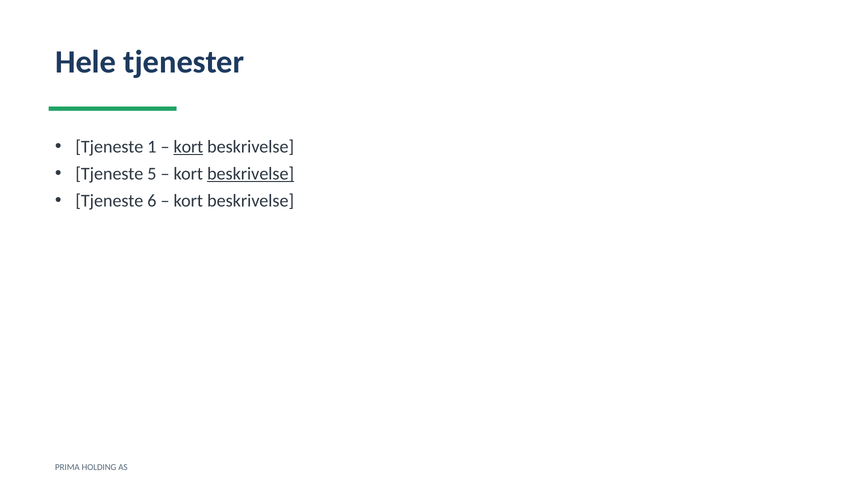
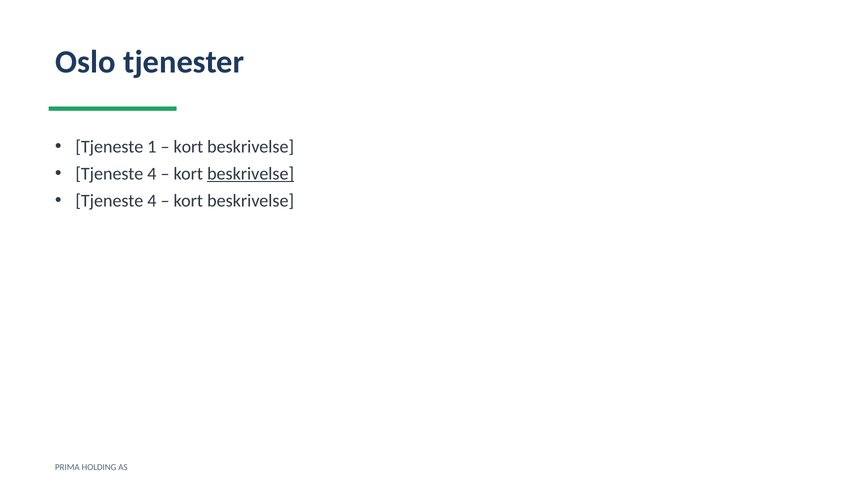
Hele: Hele -> Oslo
kort at (188, 147) underline: present -> none
5 at (152, 174): 5 -> 4
6 at (152, 201): 6 -> 4
